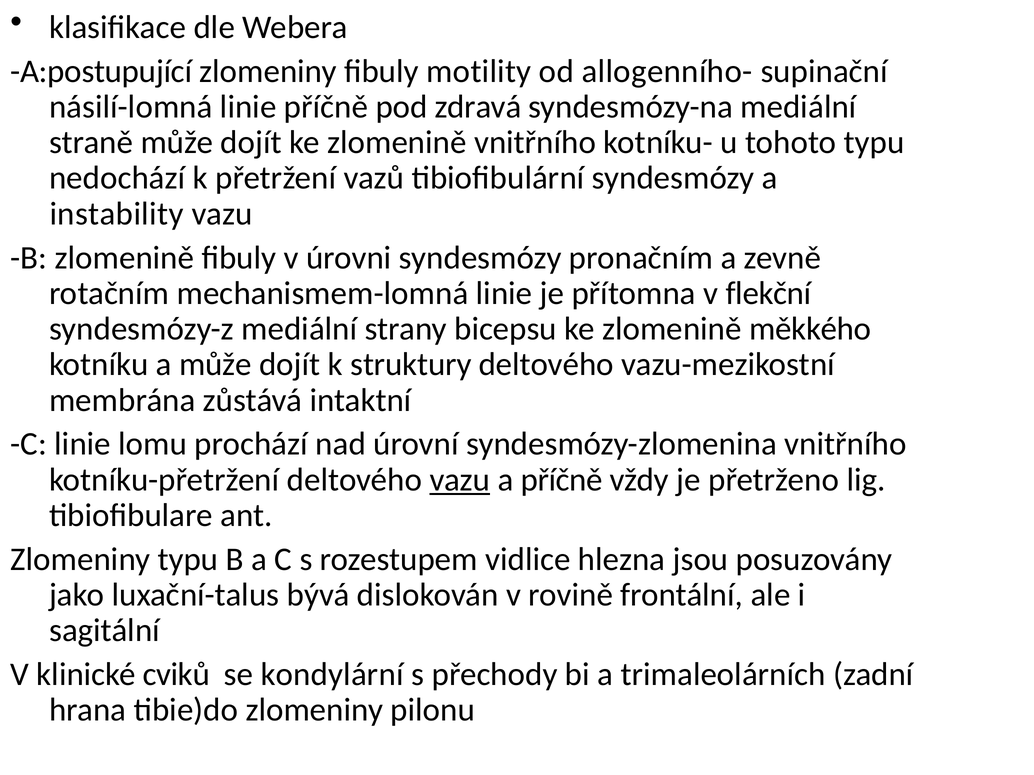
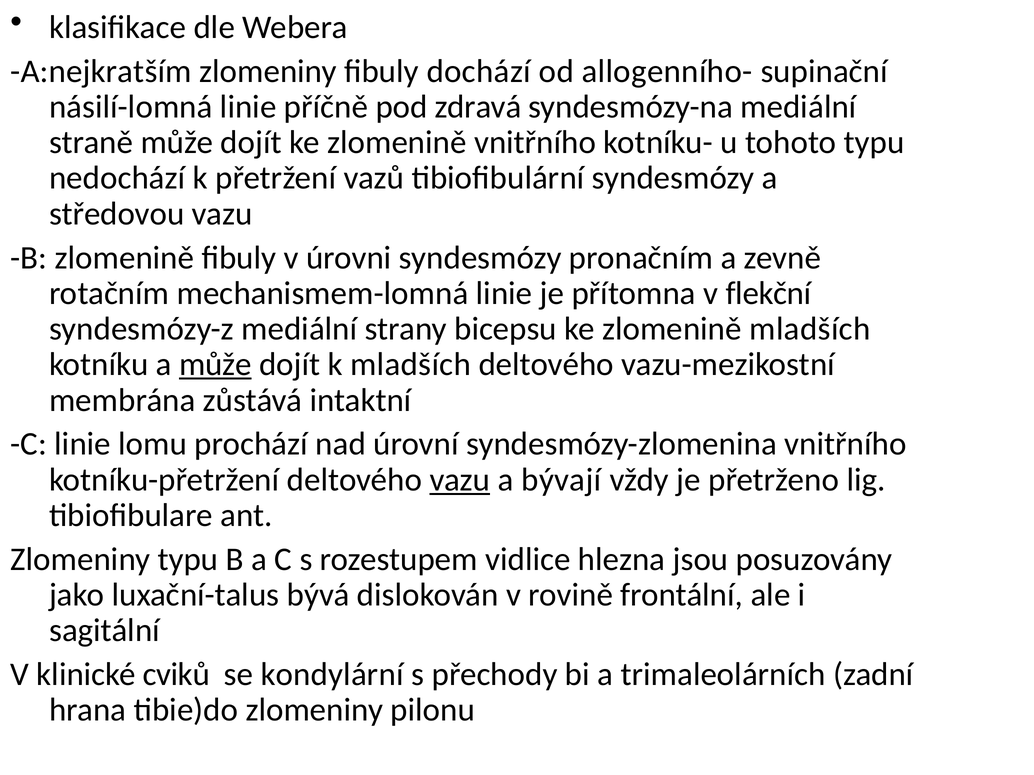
A:postupující: A:postupující -> A:nejkratším
motility: motility -> dochází
instability: instability -> středovou
zlomenině měkkého: měkkého -> mladších
může at (215, 365) underline: none -> present
k struktury: struktury -> mladších
a příčně: příčně -> bývají
